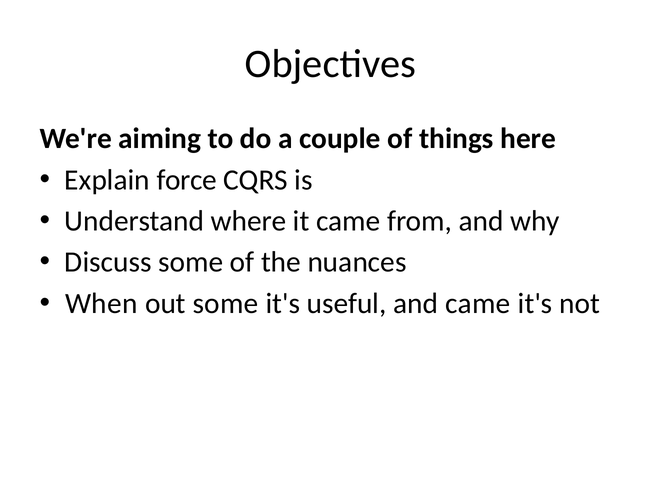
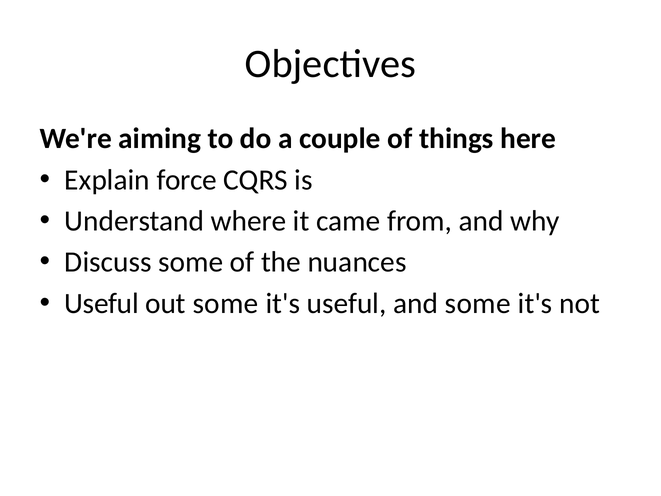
When at (101, 303): When -> Useful
and came: came -> some
